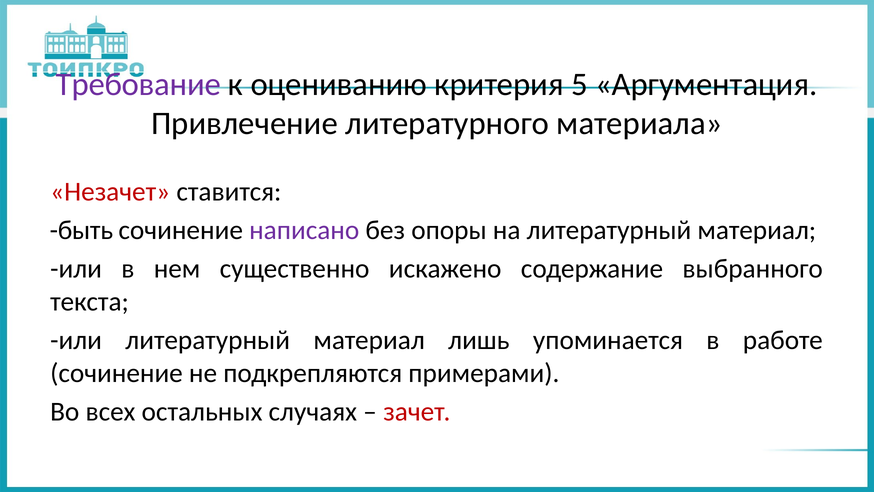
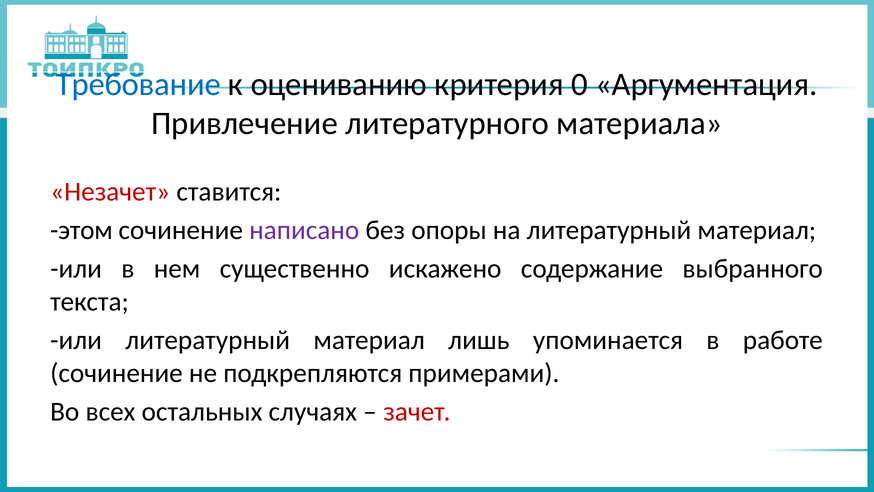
Требование colour: purple -> blue
5: 5 -> 0
быть: быть -> этом
